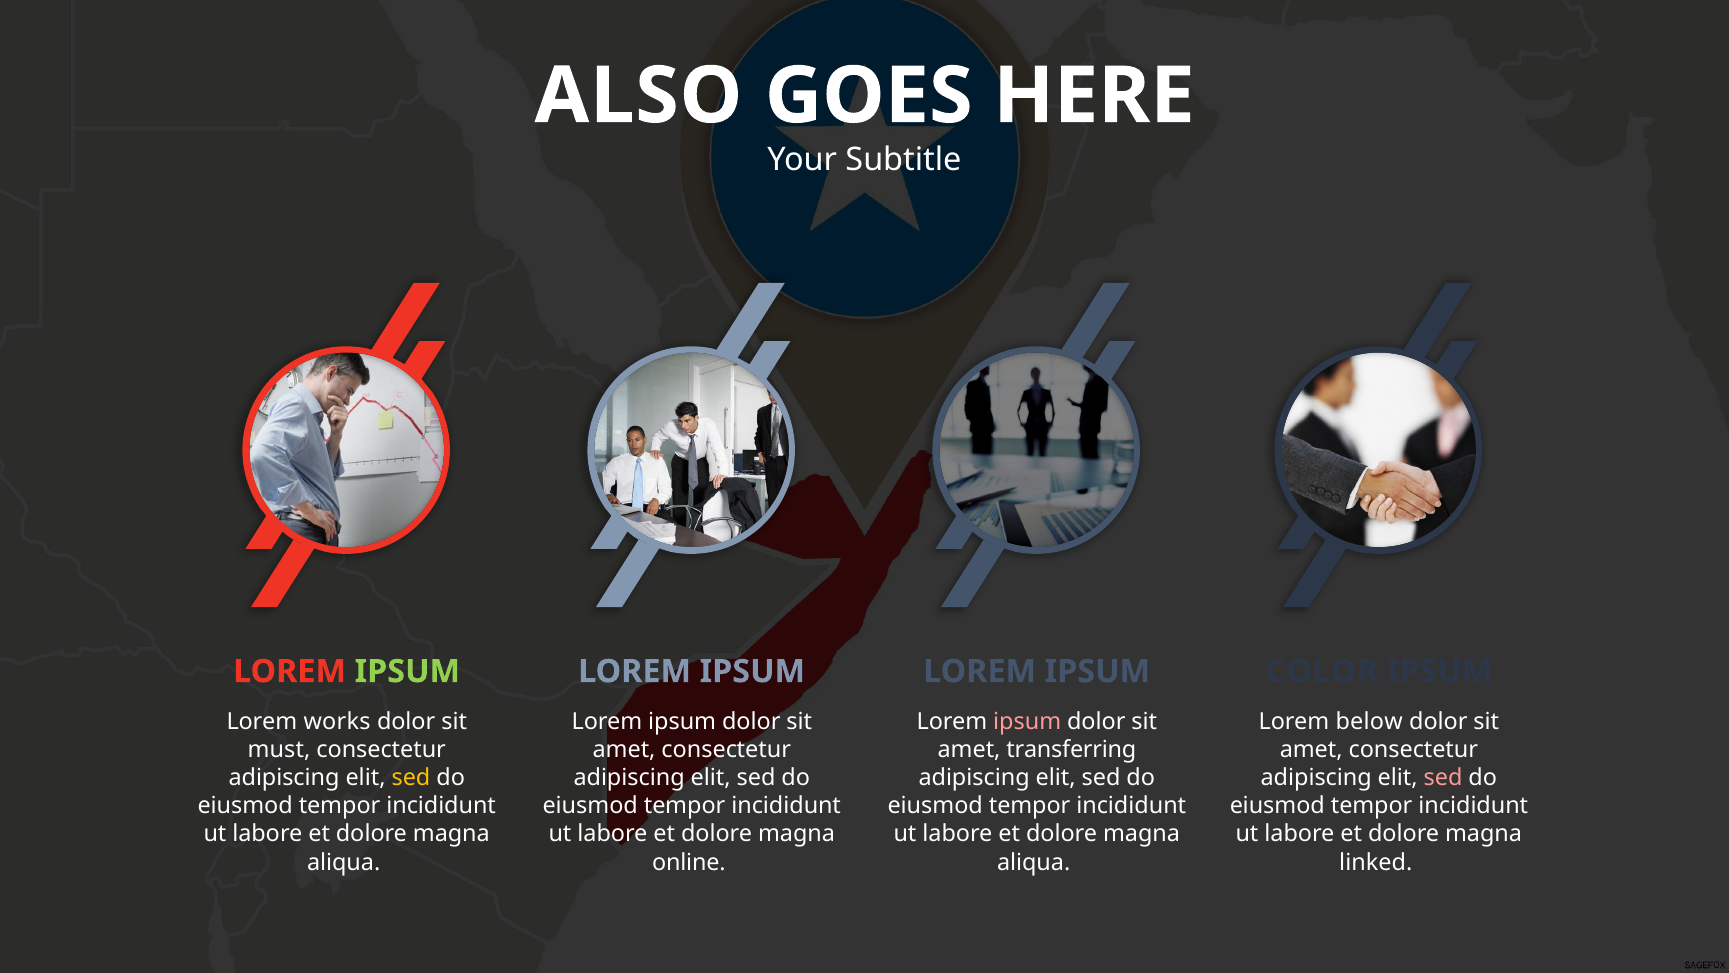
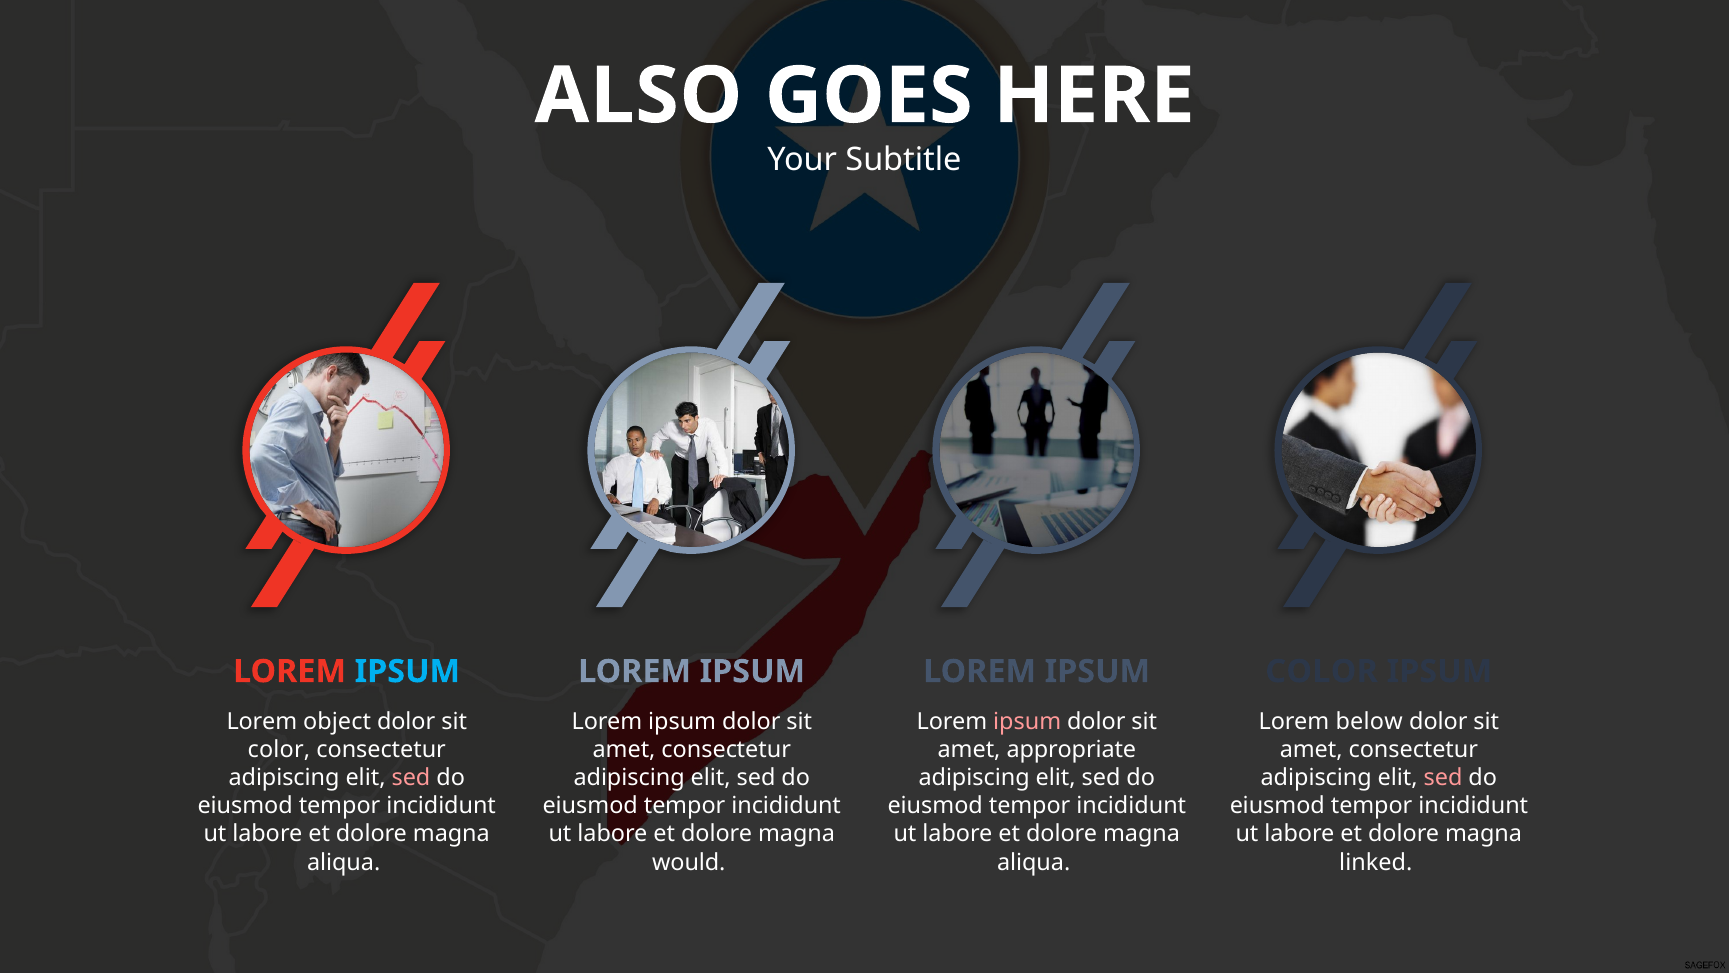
IPSUM at (407, 671) colour: light green -> light blue
works: works -> object
must at (279, 749): must -> color
transferring: transferring -> appropriate
sed at (411, 778) colour: yellow -> pink
online: online -> would
